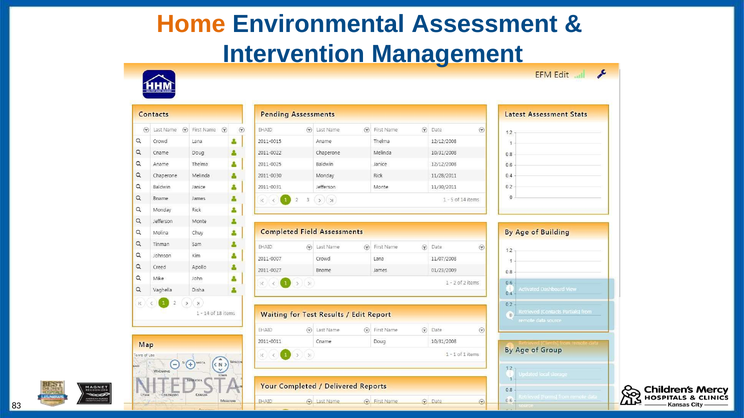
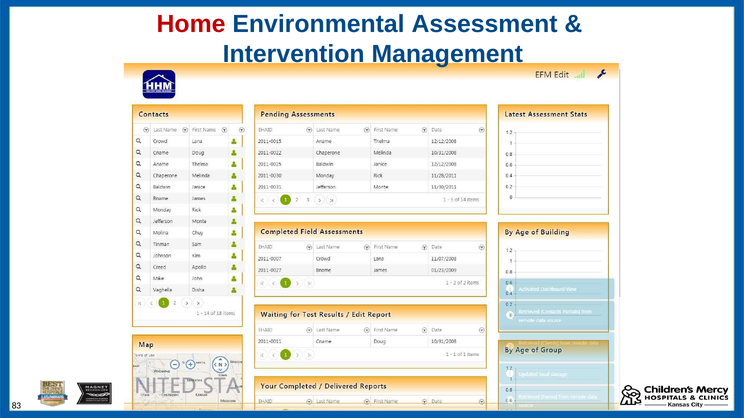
Home colour: orange -> red
